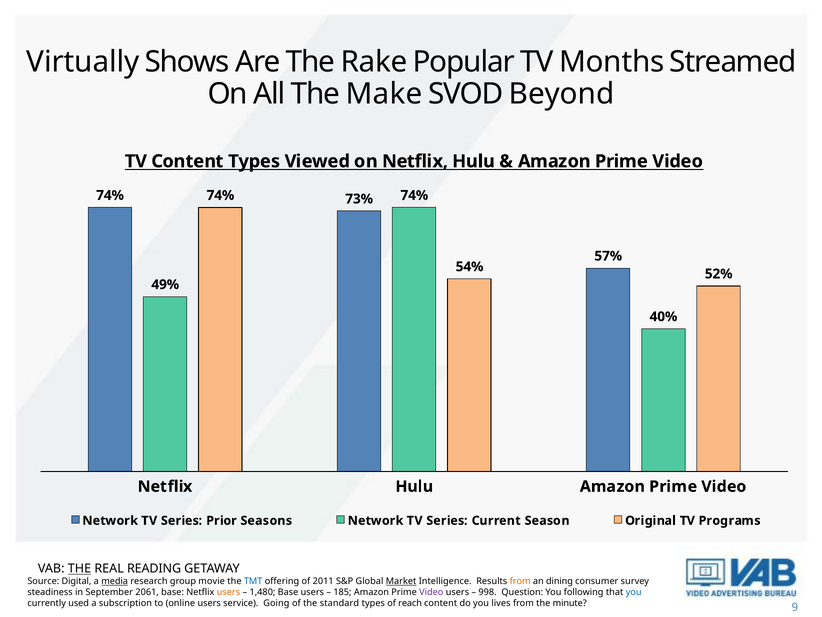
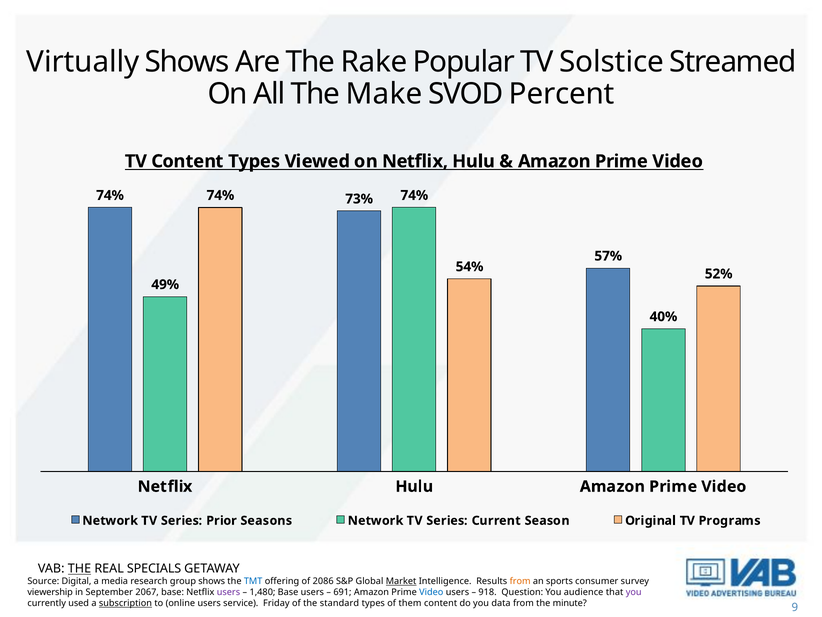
Months: Months -> Solstice
Beyond: Beyond -> Percent
READING: READING -> SPECIALS
media underline: present -> none
group movie: movie -> shows
2011: 2011 -> 2086
dining: dining -> sports
steadiness: steadiness -> viewership
2061: 2061 -> 2067
users at (228, 592) colour: orange -> purple
185: 185 -> 691
Video at (431, 592) colour: purple -> blue
998: 998 -> 918
following: following -> audience
you at (634, 592) colour: blue -> purple
subscription underline: none -> present
Going: Going -> Friday
reach: reach -> them
lives: lives -> data
